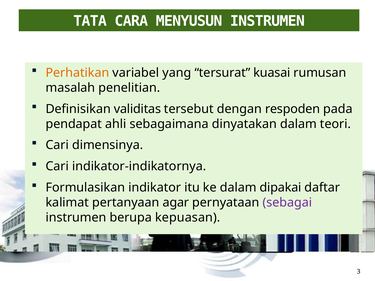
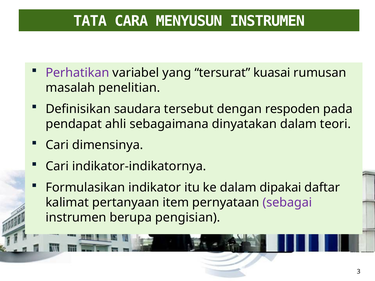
Perhatikan colour: orange -> purple
validitas: validitas -> saudara
agar: agar -> item
kepuasan: kepuasan -> pengisian
